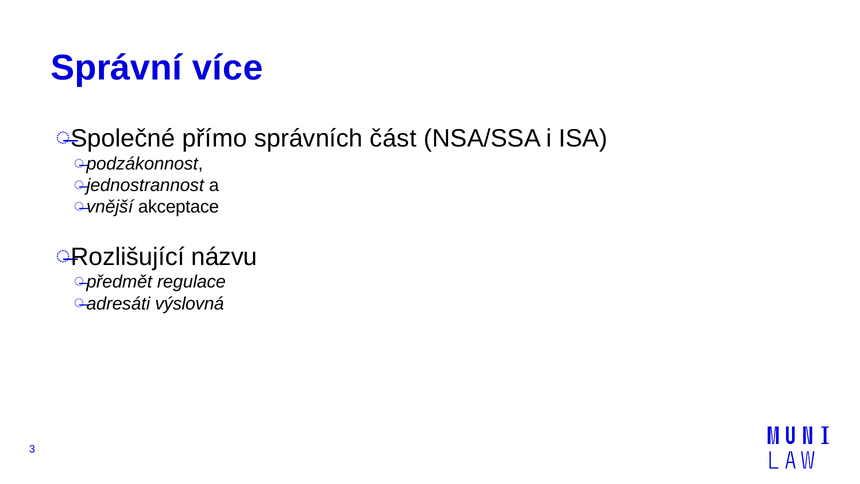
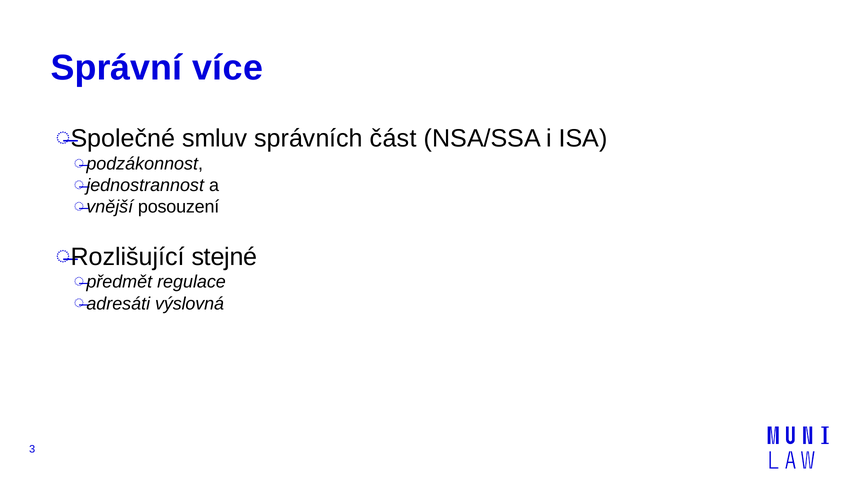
přímo: přímo -> smluv
akceptace: akceptace -> posouzení
názvu: názvu -> stejné
